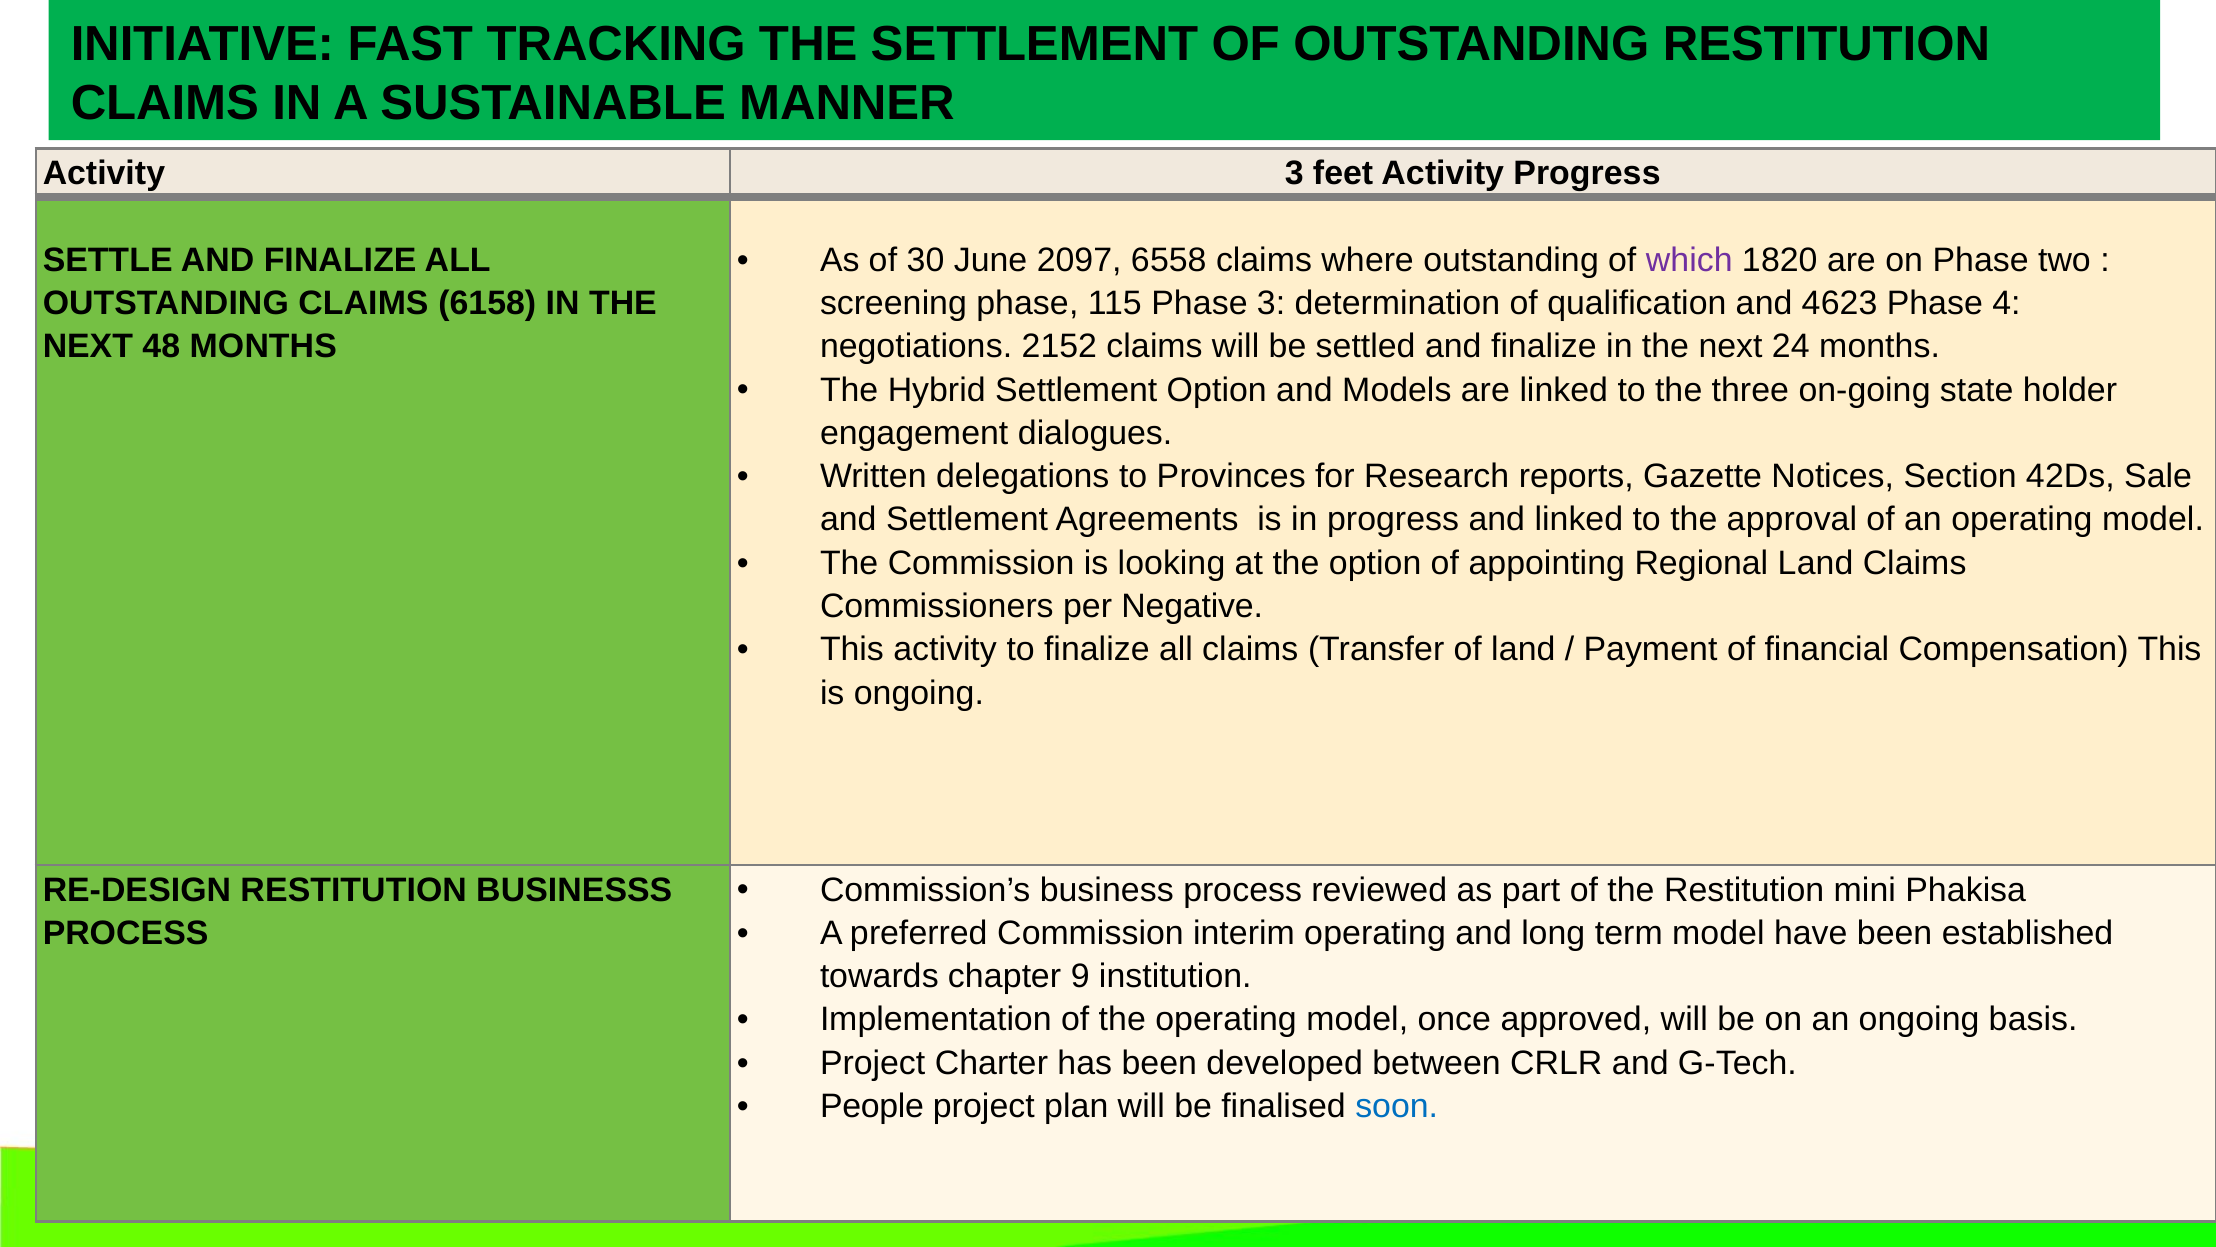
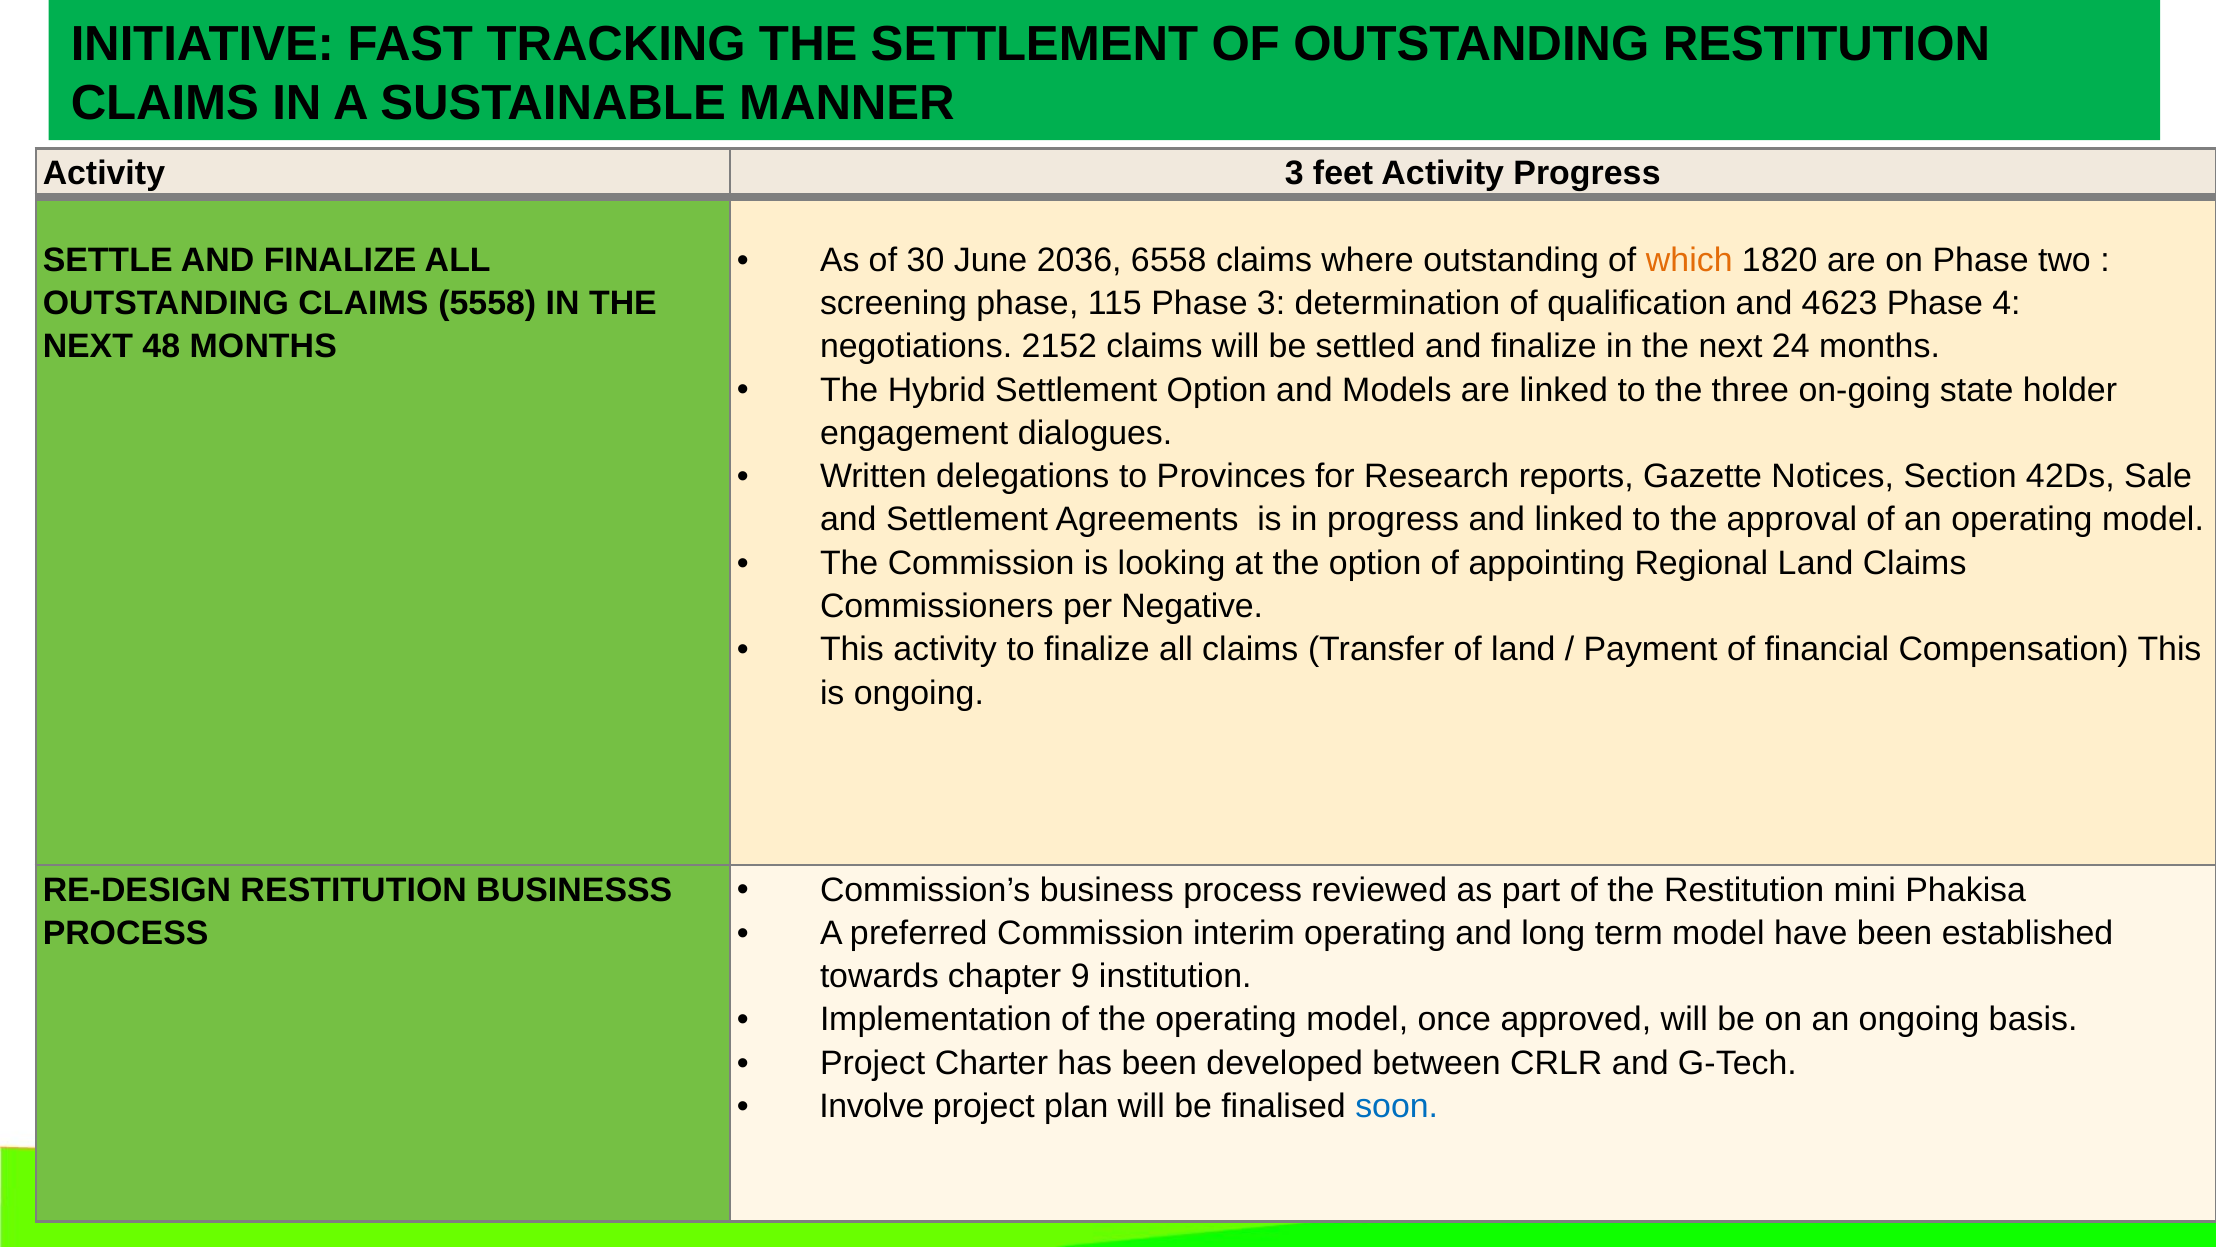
2097: 2097 -> 2036
which colour: purple -> orange
6158: 6158 -> 5558
People: People -> Involve
